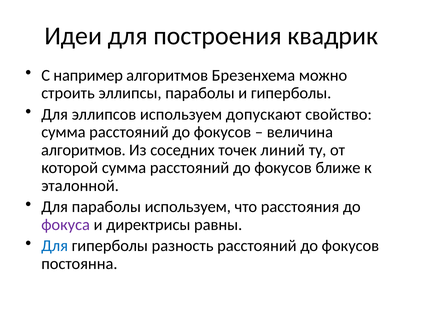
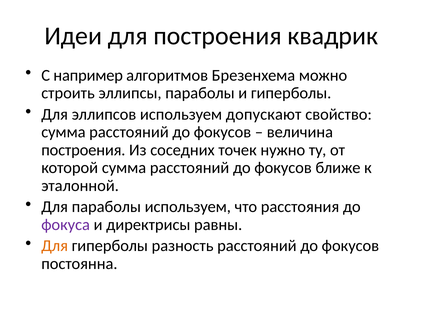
алгоритмов at (83, 150): алгоритмов -> построения
линий: линий -> нужно
Для at (55, 245) colour: blue -> orange
